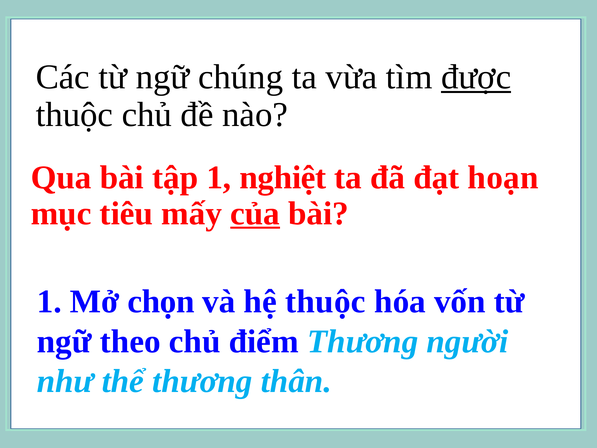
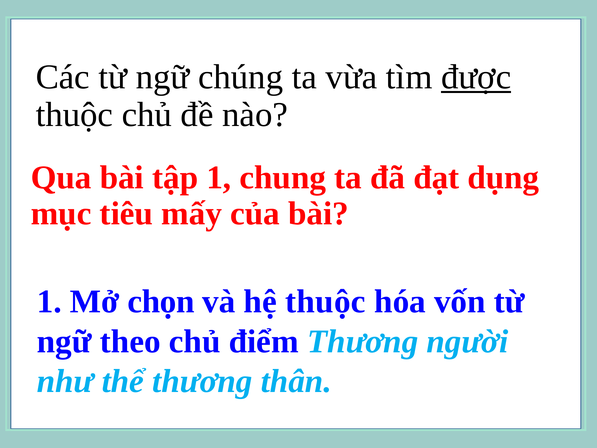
nghiệt: nghiệt -> chung
hoạn: hoạn -> dụng
của underline: present -> none
